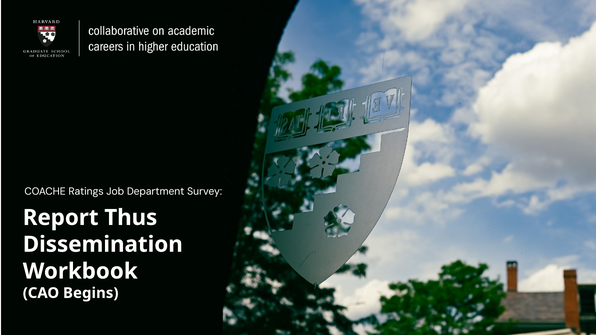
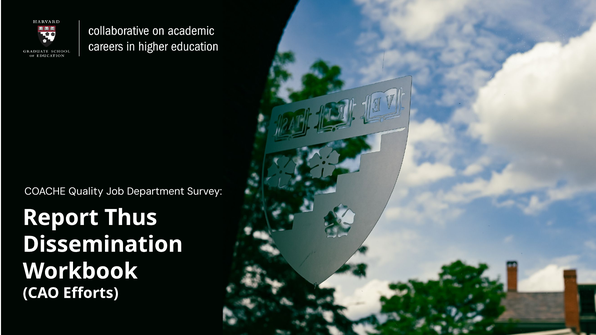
Ratings: Ratings -> Quality
Begins: Begins -> Efforts
